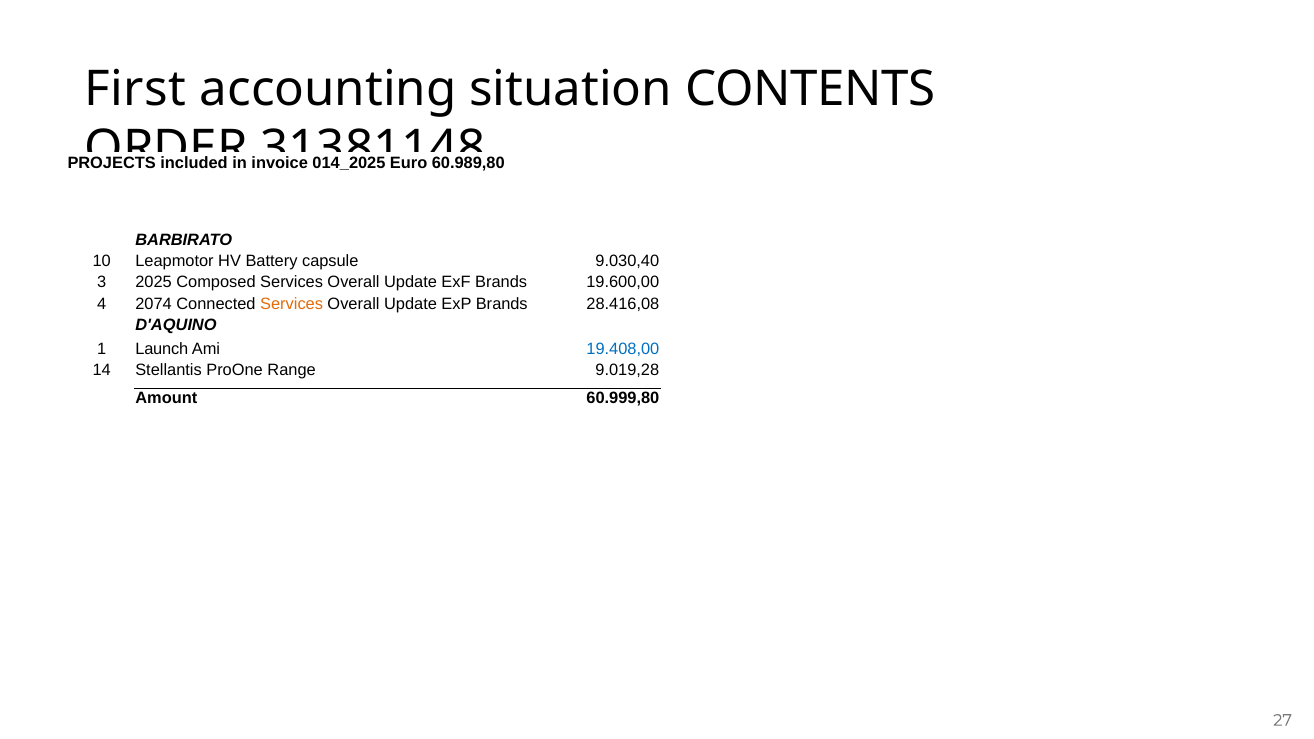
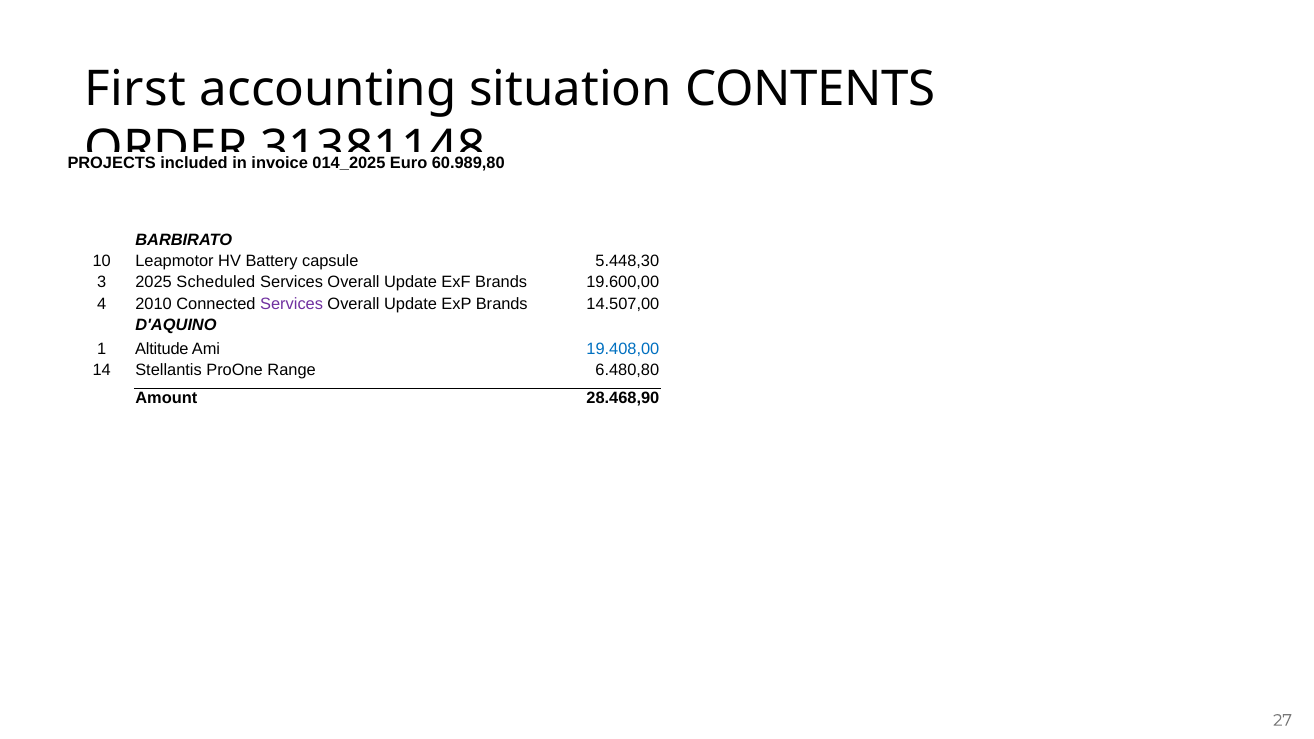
9.030,40: 9.030,40 -> 5.448,30
Composed: Composed -> Scheduled
2074: 2074 -> 2010
Services at (292, 304) colour: orange -> purple
28.416,08: 28.416,08 -> 14.507,00
Launch: Launch -> Altitude
9.019,28: 9.019,28 -> 6.480,80
60.999,80: 60.999,80 -> 28.468,90
